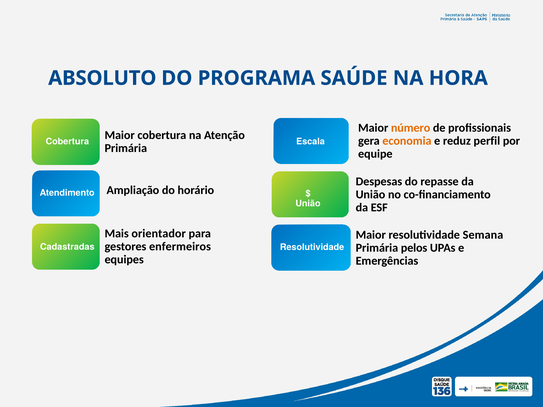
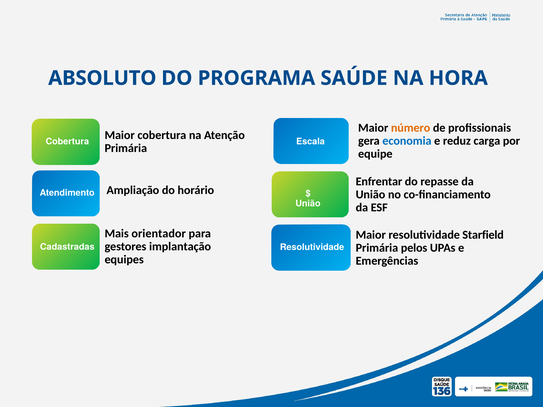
economia colour: orange -> blue
perfil: perfil -> carga
Despesas: Despesas -> Enfrentar
Semana: Semana -> Starfield
enfermeiros: enfermeiros -> implantação
